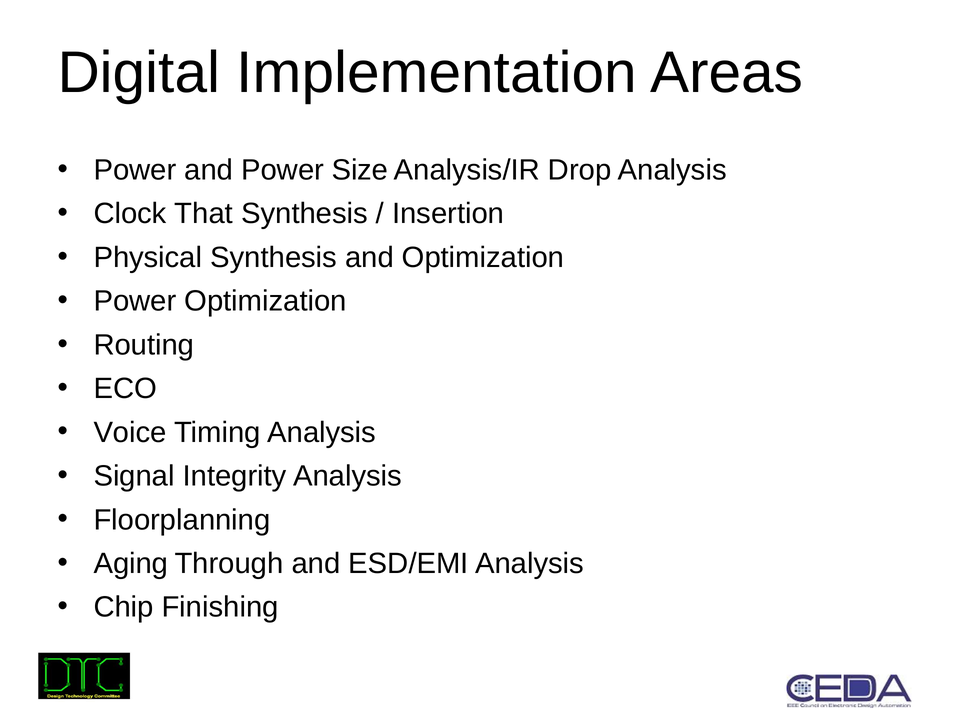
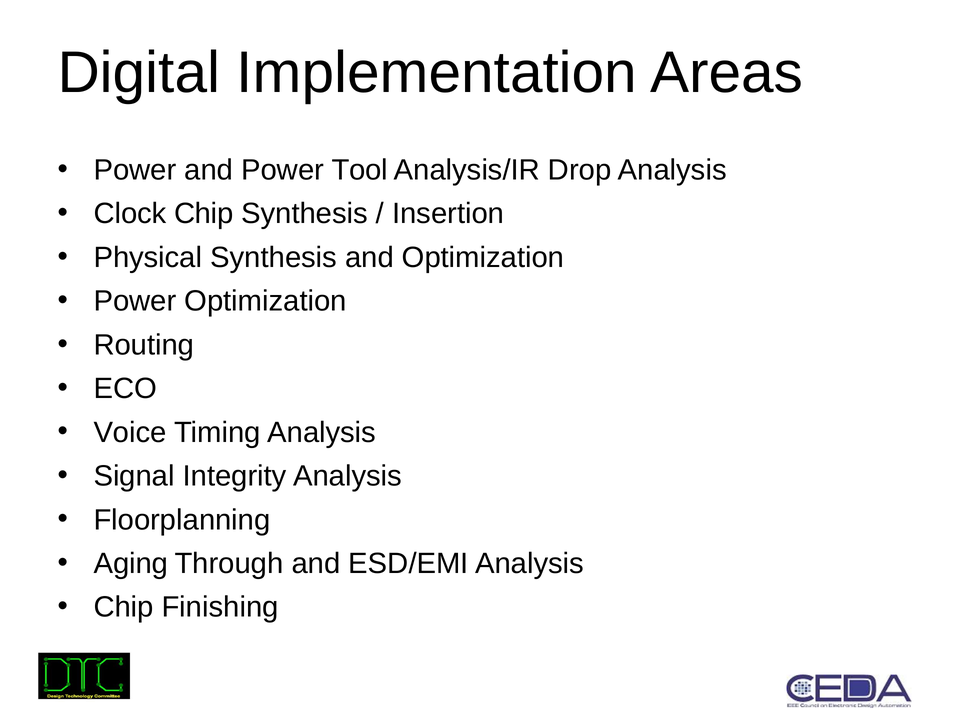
Size: Size -> Tool
Clock That: That -> Chip
